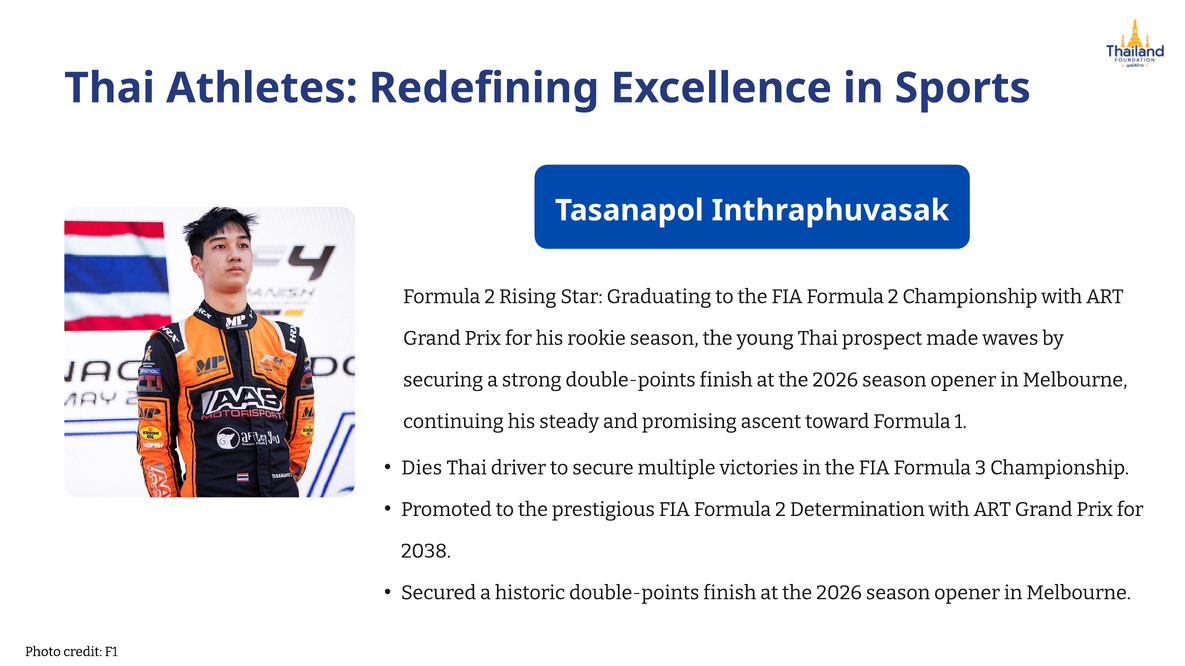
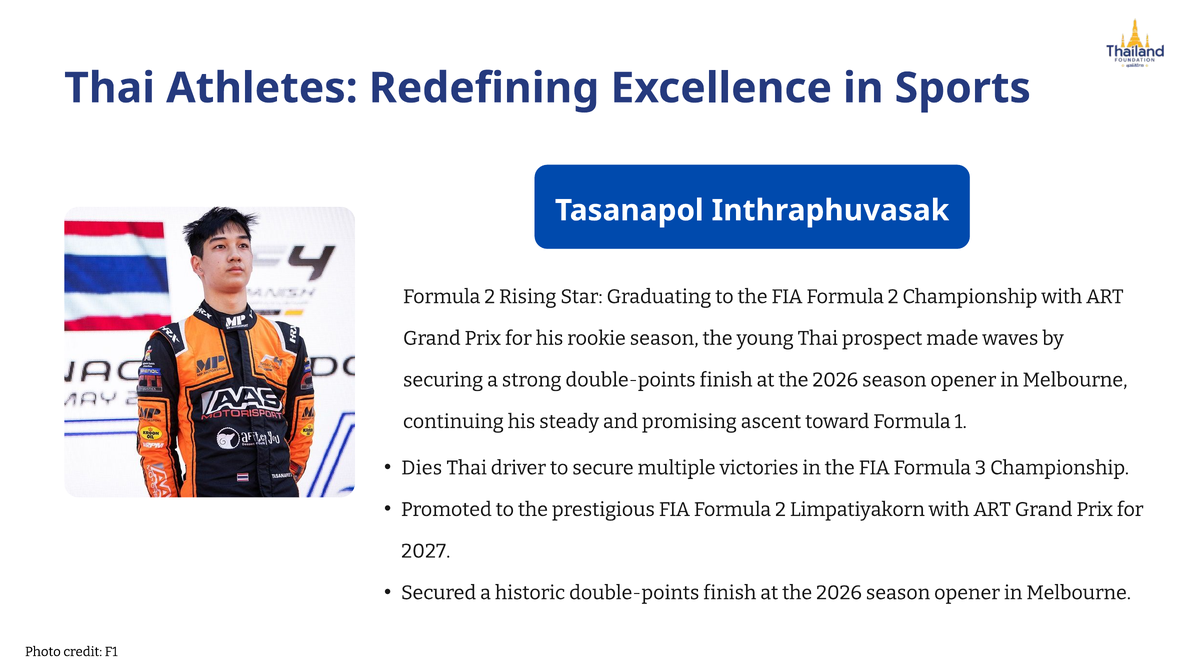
Determination: Determination -> Limpatiyakorn
2038: 2038 -> 2027
